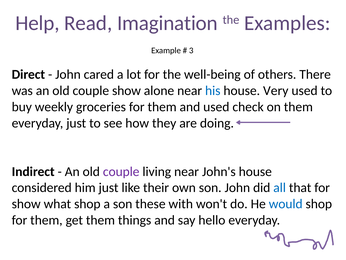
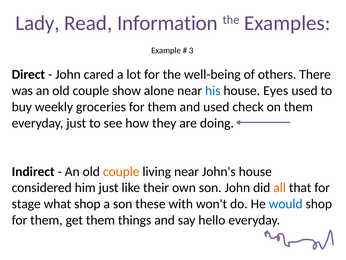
Help: Help -> Lady
Imagination: Imagination -> Information
Very: Very -> Eyes
couple at (121, 171) colour: purple -> orange
all colour: blue -> orange
show at (26, 204): show -> stage
